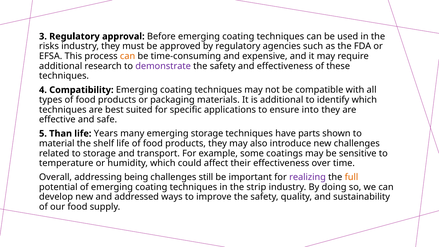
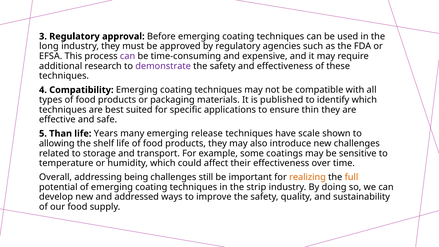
risks: risks -> long
can at (128, 56) colour: orange -> purple
is additional: additional -> published
into: into -> thin
emerging storage: storage -> release
parts: parts -> scale
material: material -> allowing
realizing colour: purple -> orange
